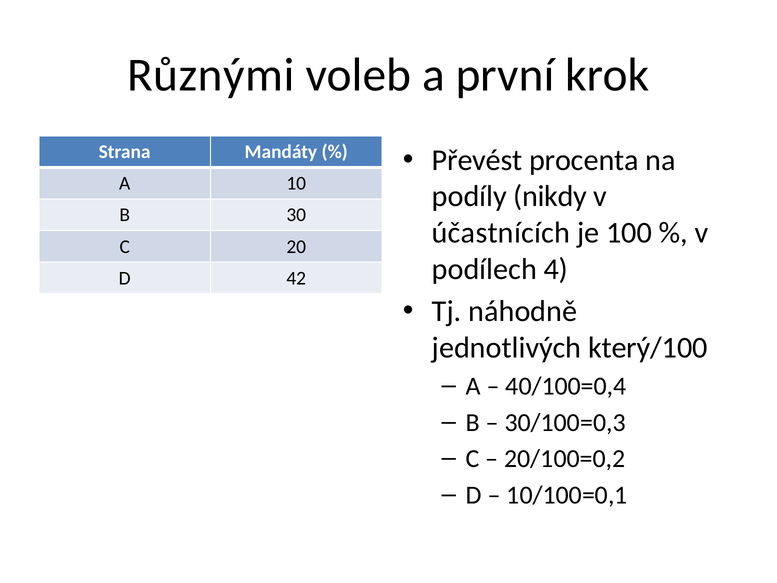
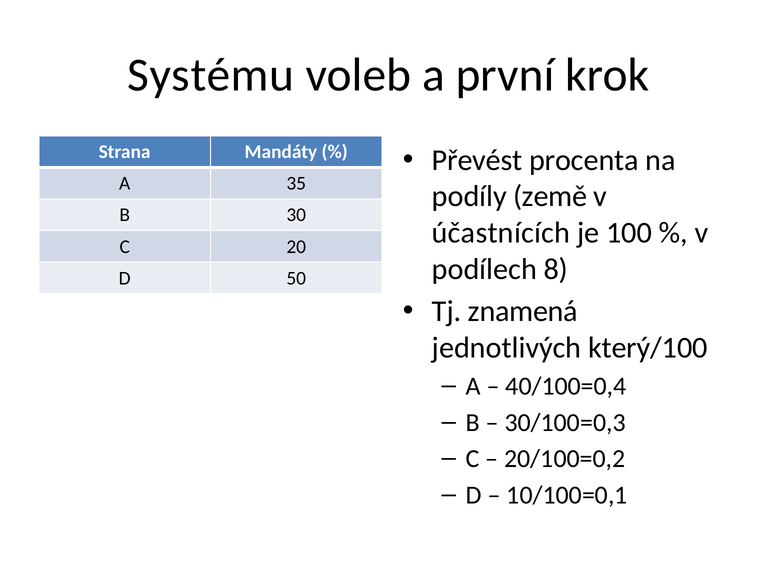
Různými: Různými -> Systému
10: 10 -> 35
nikdy: nikdy -> země
4: 4 -> 8
42: 42 -> 50
náhodně: náhodně -> znamená
